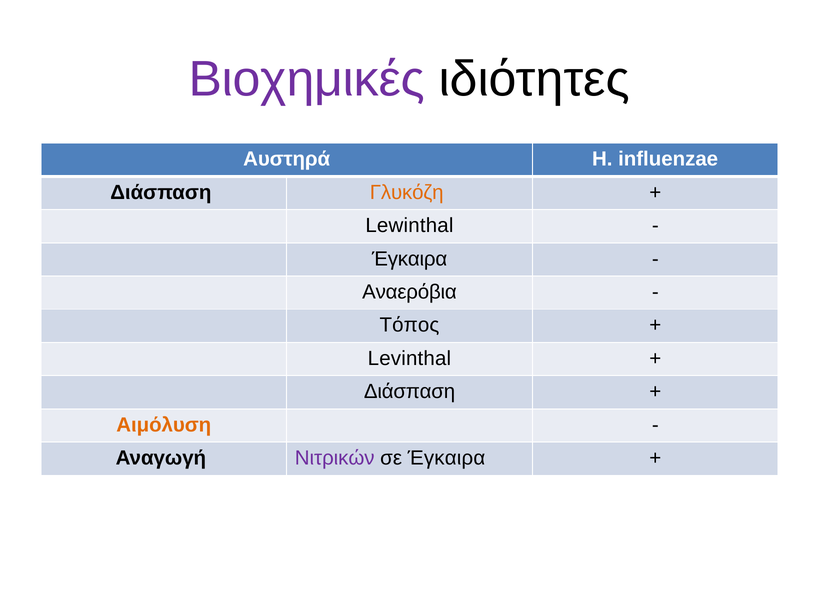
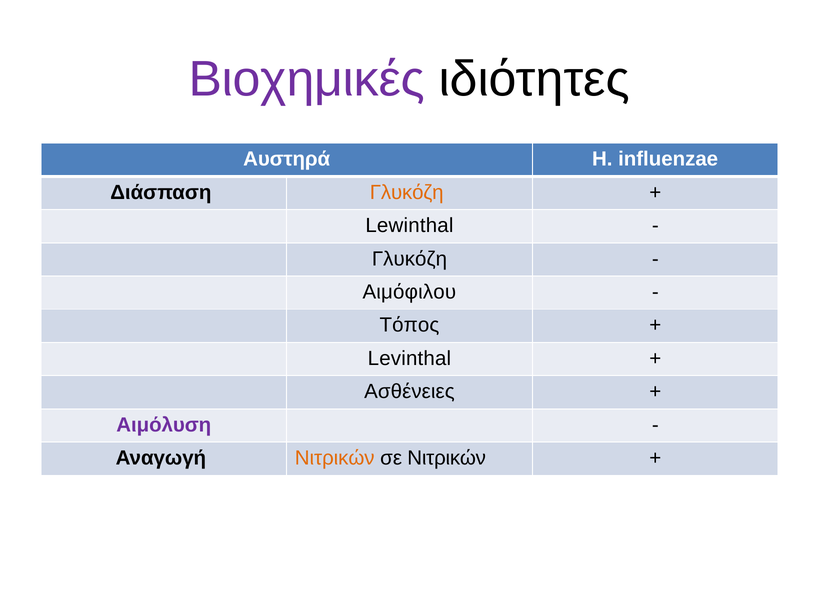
Έγκαιρα at (410, 259): Έγκαιρα -> Γλυκόζη
Αναερόβια: Αναερόβια -> Αιμόφιλου
Διάσπαση at (410, 392): Διάσπαση -> Ασθένειες
Αιμόλυση colour: orange -> purple
Νιτρικών at (335, 458) colour: purple -> orange
σε Έγκαιρα: Έγκαιρα -> Νιτρικών
